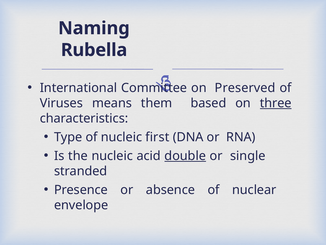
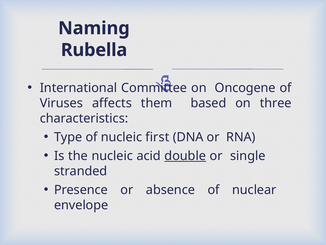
Preserved: Preserved -> Oncogene
means: means -> affects
three underline: present -> none
